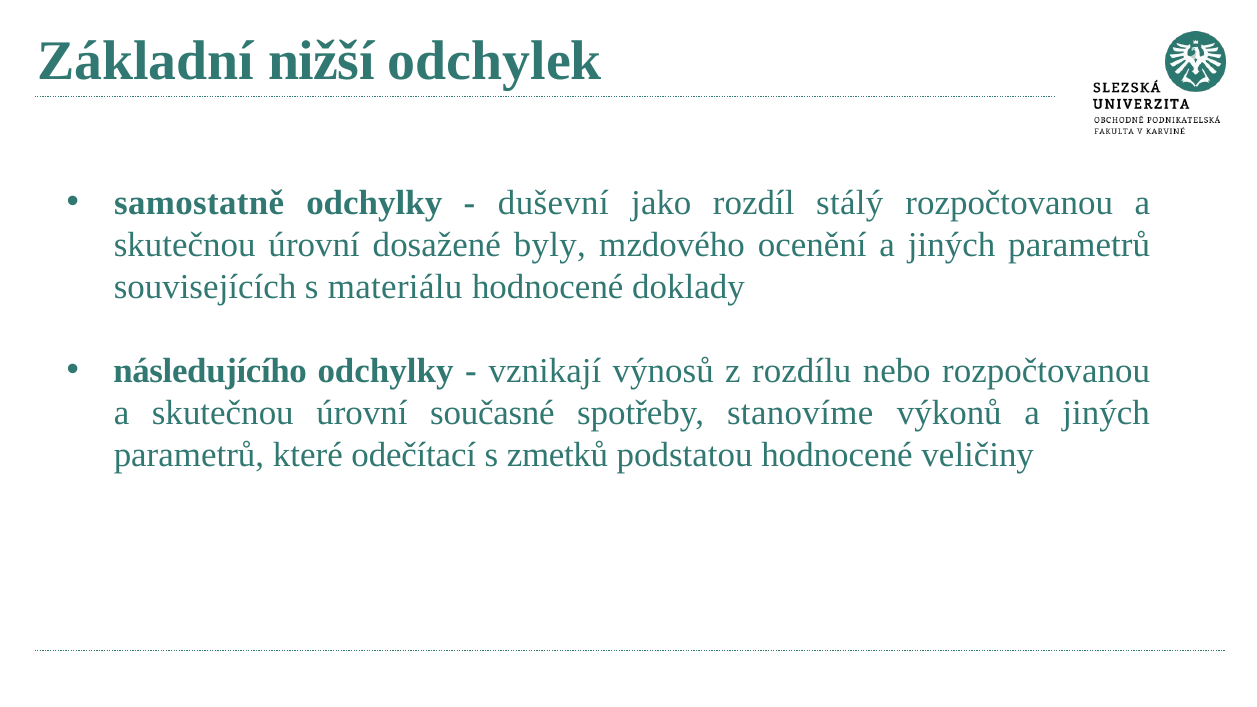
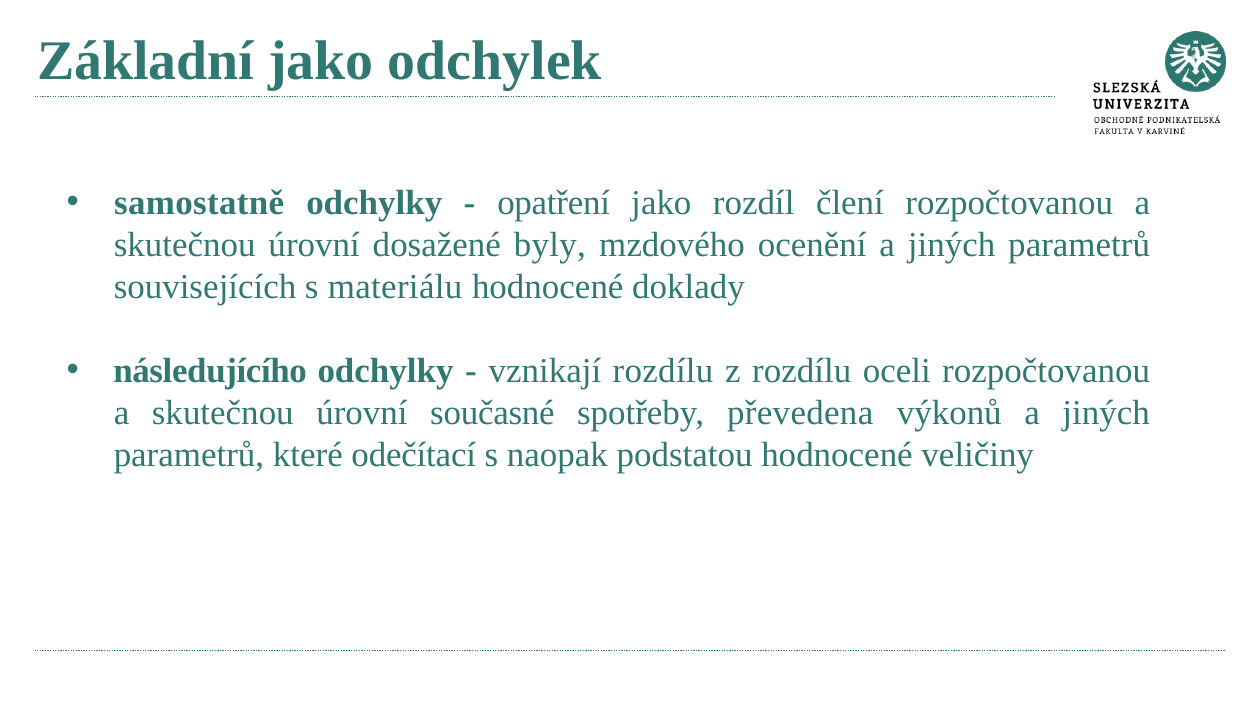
Základní nižší: nižší -> jako
duševní: duševní -> opatření
stálý: stálý -> člení
vznikají výnosů: výnosů -> rozdílu
nebo: nebo -> oceli
stanovíme: stanovíme -> převedena
zmetků: zmetků -> naopak
